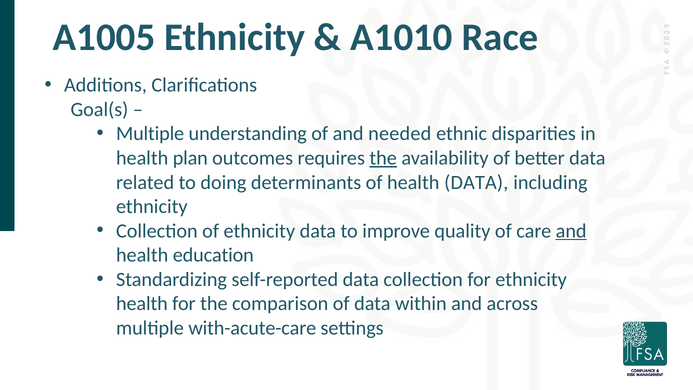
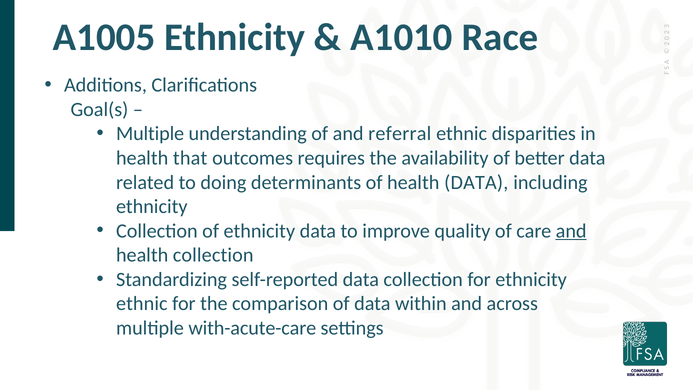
needed: needed -> referral
plan: plan -> that
the at (383, 158) underline: present -> none
health education: education -> collection
health at (142, 304): health -> ethnic
